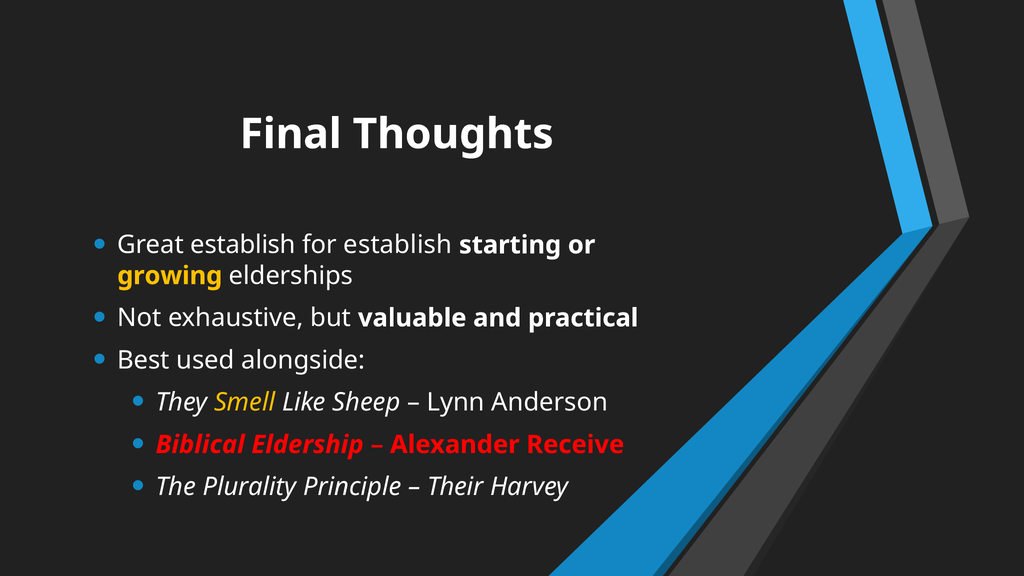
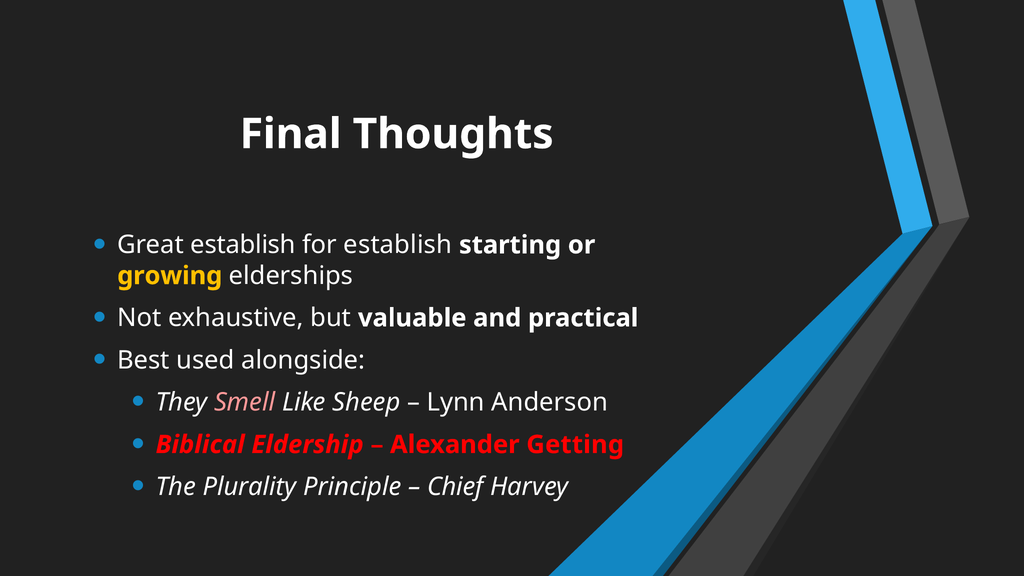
Smell colour: yellow -> pink
Receive: Receive -> Getting
Their: Their -> Chief
